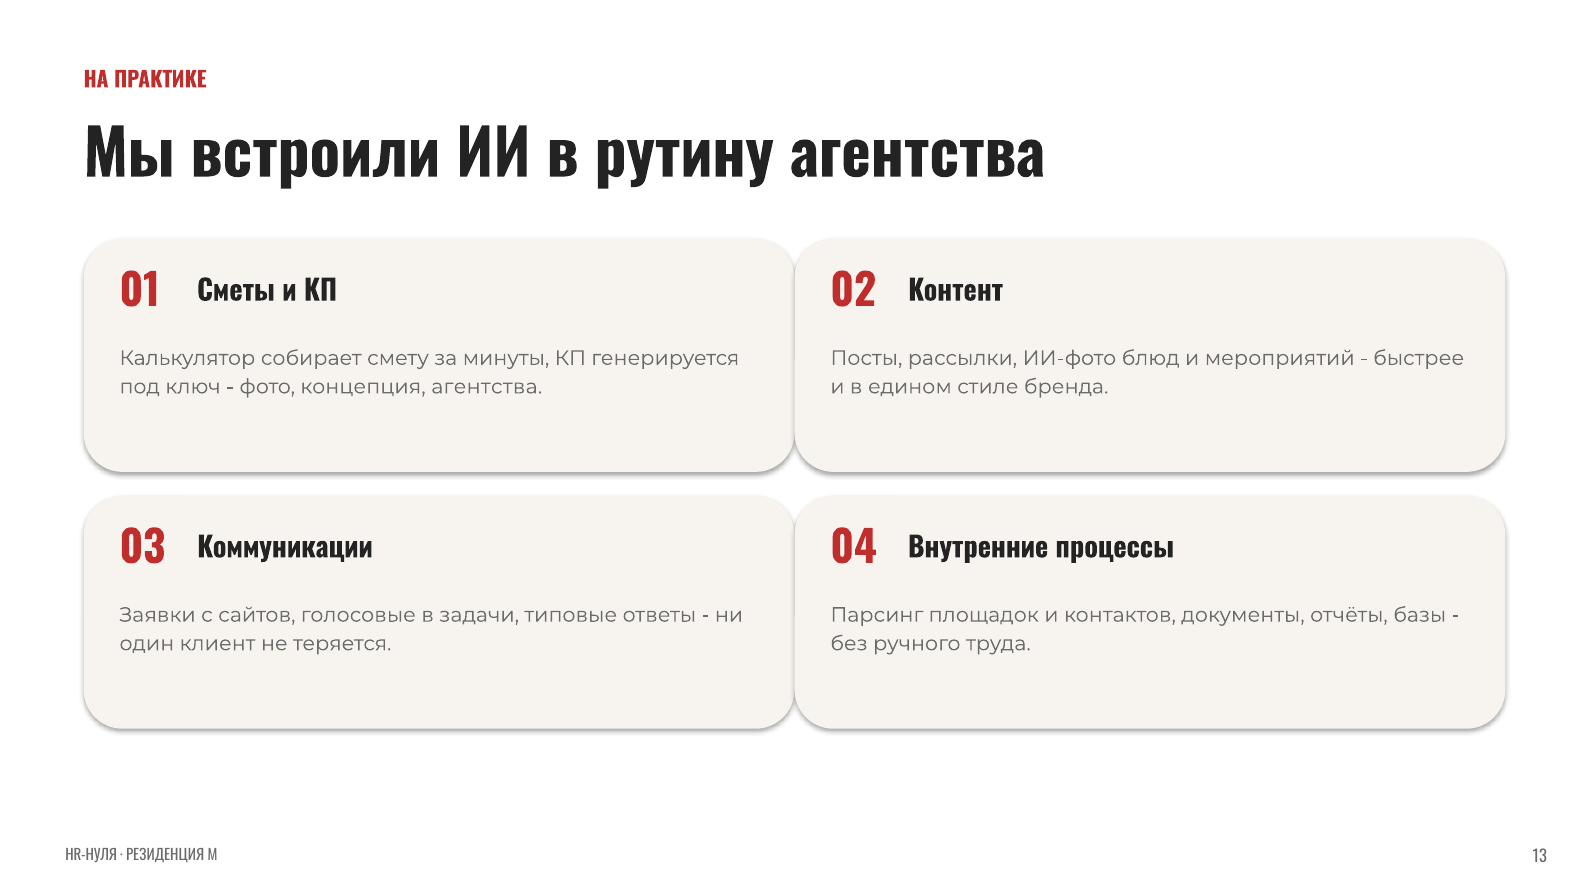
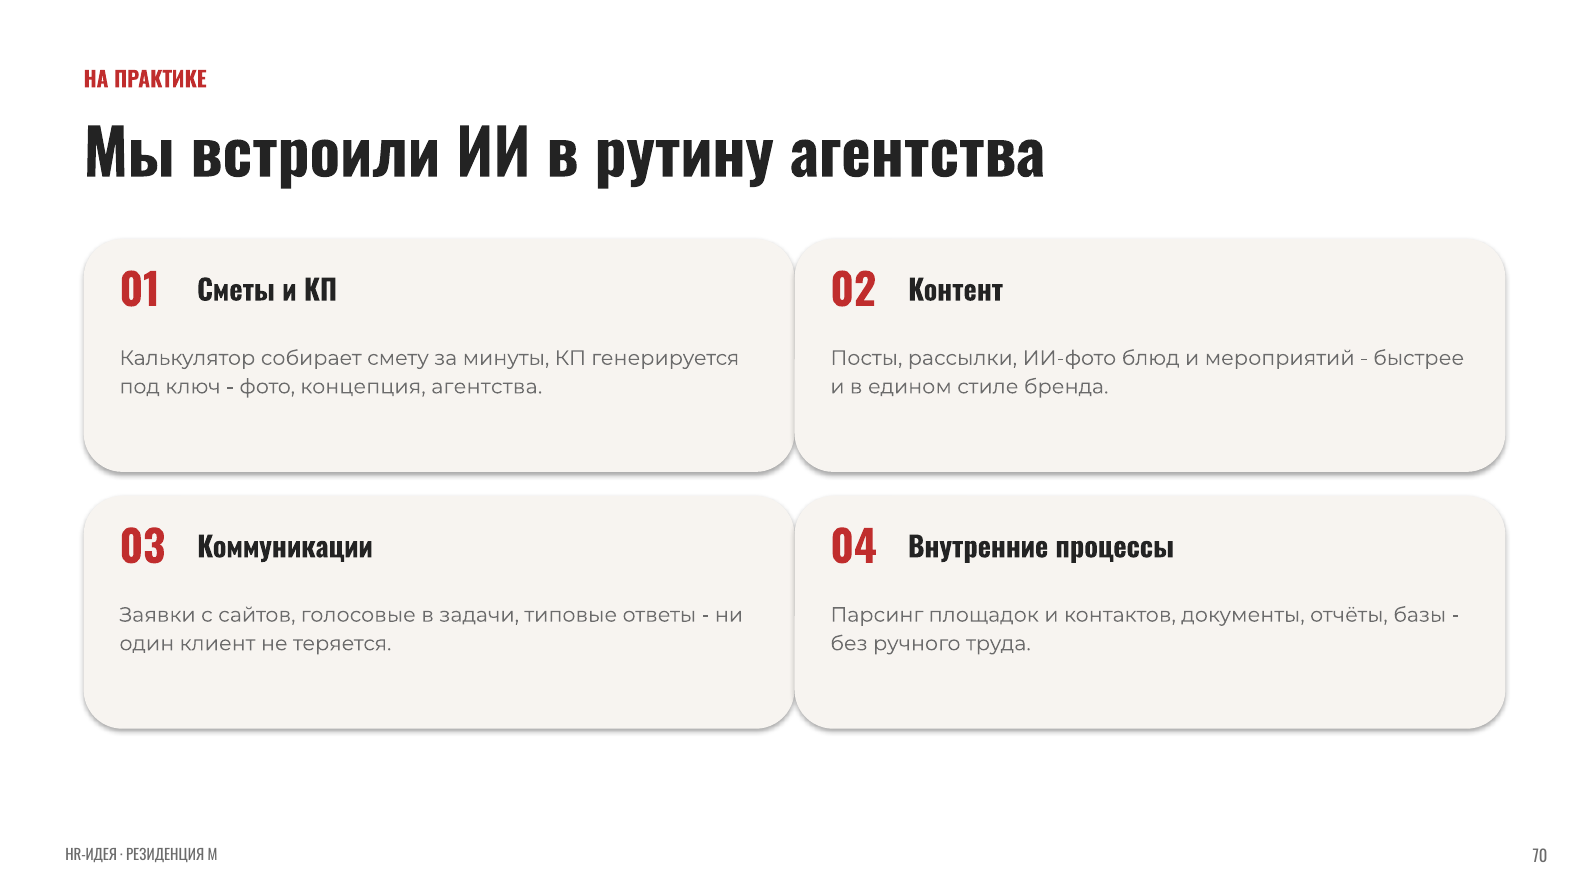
HR-НУЛЯ: HR-НУЛЯ -> HR-ИДЕЯ
13: 13 -> 70
